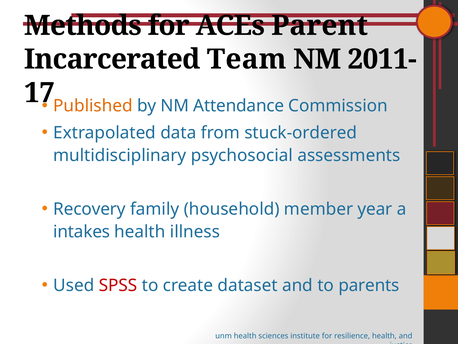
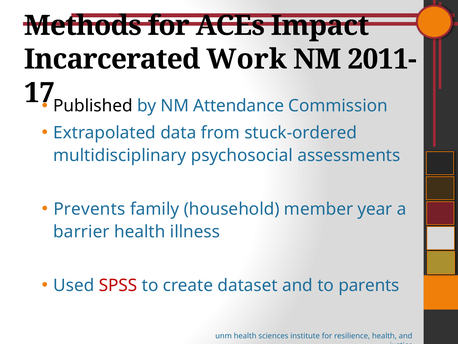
Parent: Parent -> Impact
Team: Team -> Work
Published colour: orange -> black
Recovery: Recovery -> Prevents
intakes: intakes -> barrier
